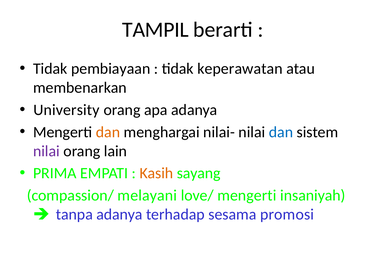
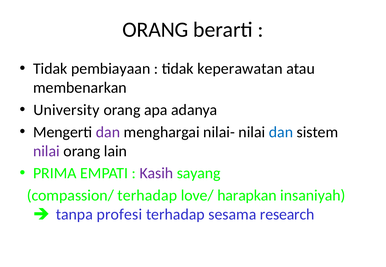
TAMPIL at (155, 30): TAMPIL -> ORANG
dan at (108, 132) colour: orange -> purple
Kasih colour: orange -> purple
compassion/ melayani: melayani -> terhadap
love/ mengerti: mengerti -> harapkan
tanpa adanya: adanya -> profesi
promosi: promosi -> research
